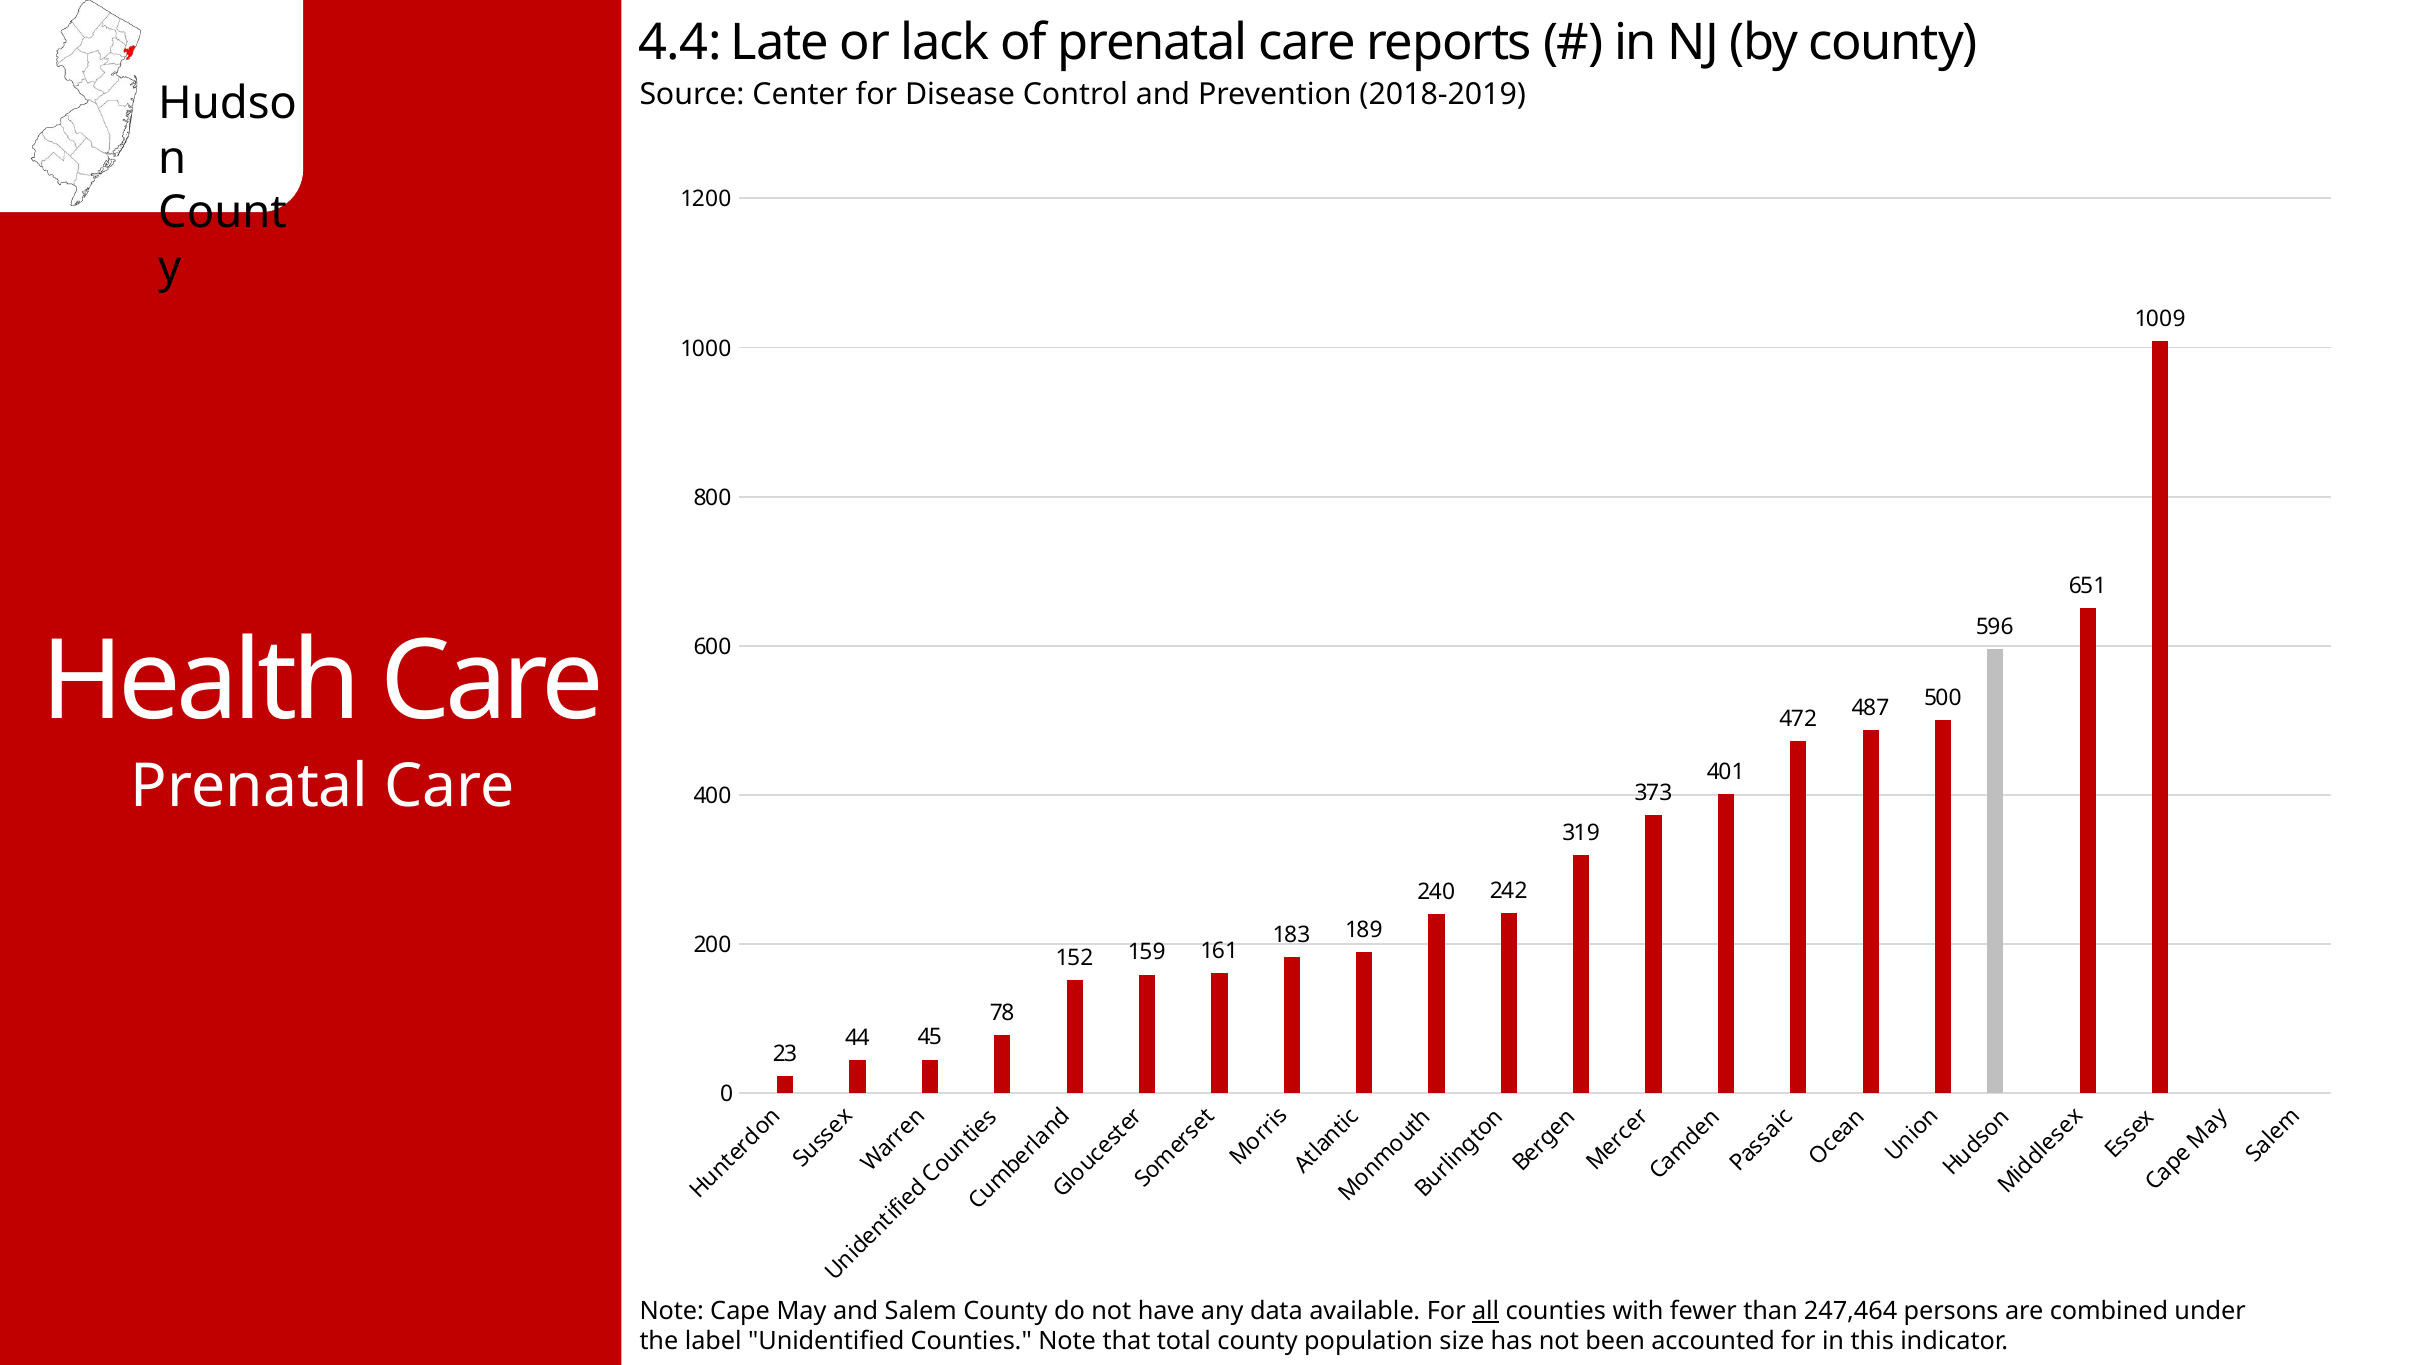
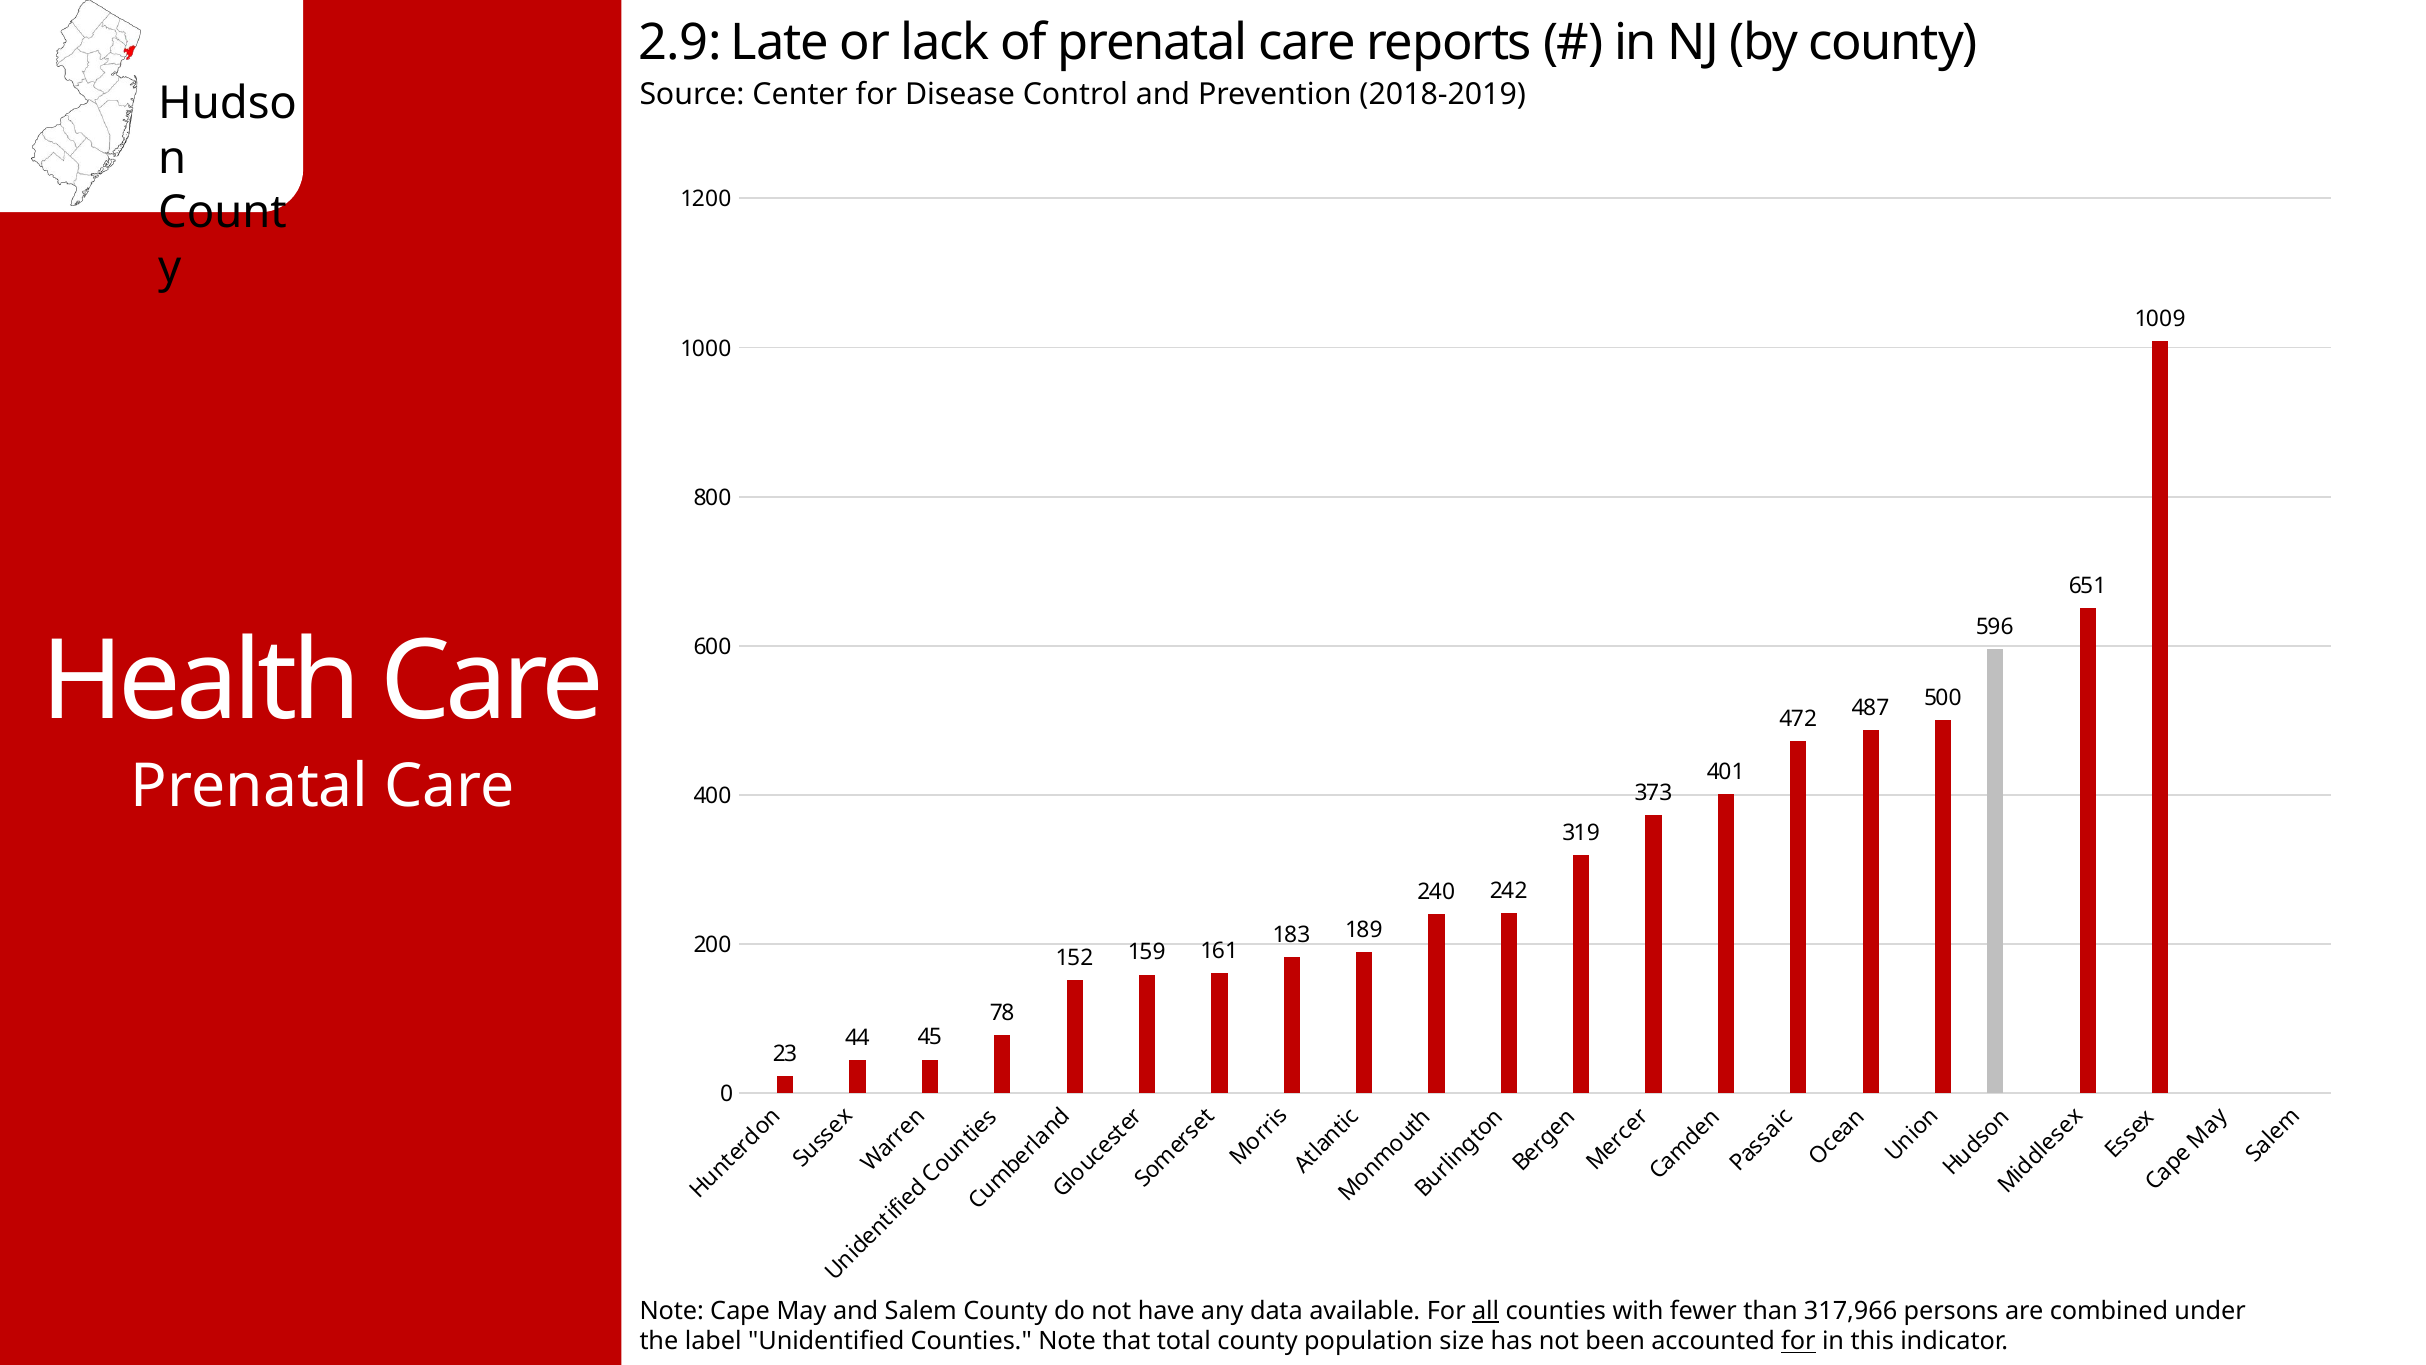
4.4: 4.4 -> 2.9
247,464: 247,464 -> 317,966
for at (1798, 1341) underline: none -> present
